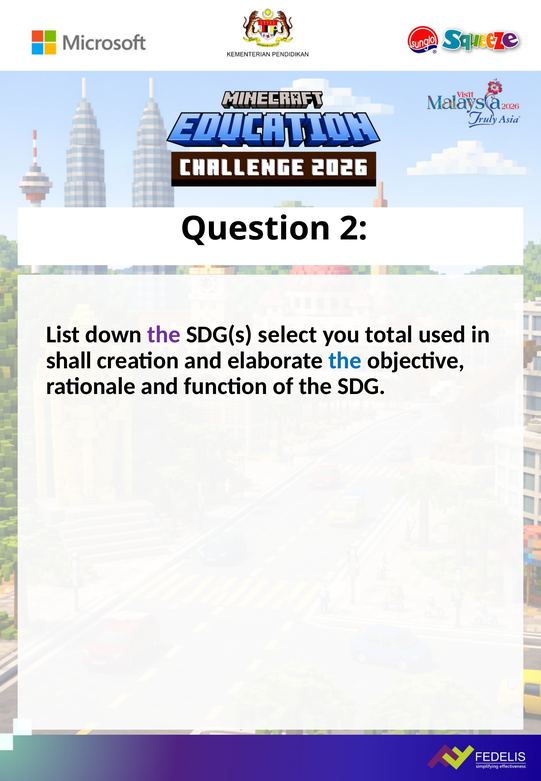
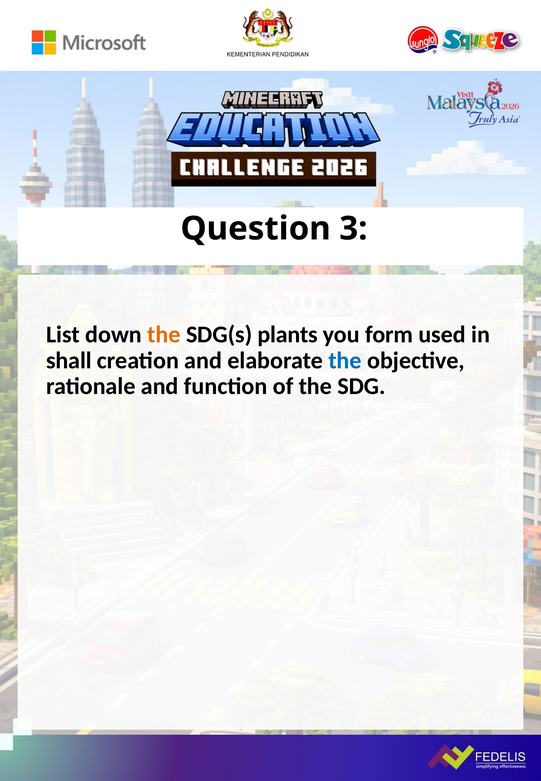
2: 2 -> 3
the at (164, 335) colour: purple -> orange
select: select -> plants
total: total -> form
